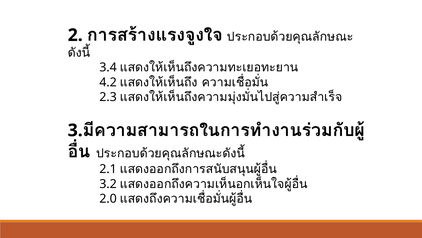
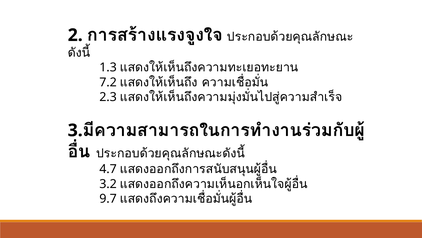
3.4: 3.4 -> 1.3
4.2: 4.2 -> 7.2
2.1: 2.1 -> 4.7
2.0: 2.0 -> 9.7
